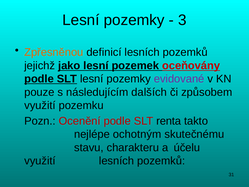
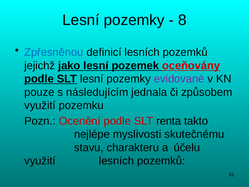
3: 3 -> 8
Zpřesněnou colour: orange -> blue
dalších: dalších -> jednala
ochotným: ochotným -> myslivosti
